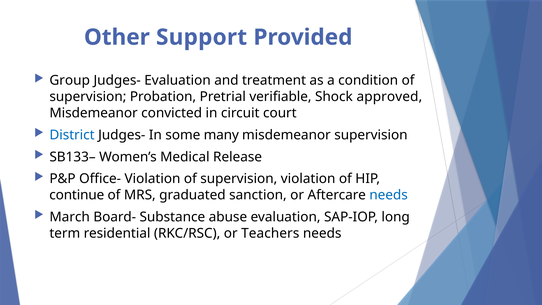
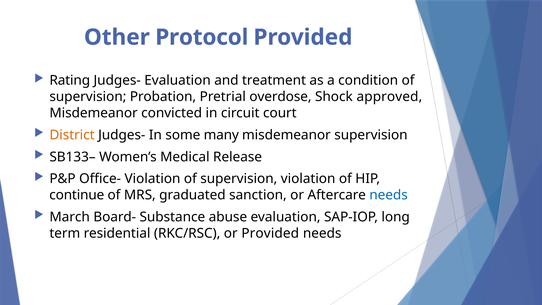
Support: Support -> Protocol
Group: Group -> Rating
verifiable: verifiable -> overdose
District colour: blue -> orange
or Teachers: Teachers -> Provided
